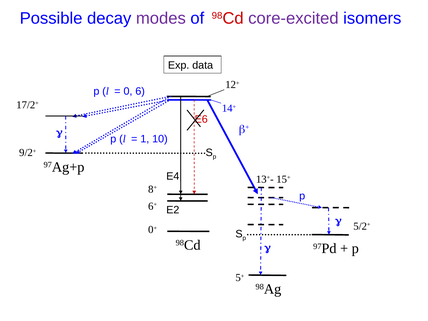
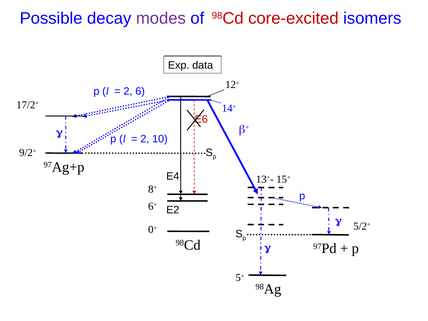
core-excited colour: purple -> red
0 at (128, 91): 0 -> 2
1 at (145, 139): 1 -> 2
